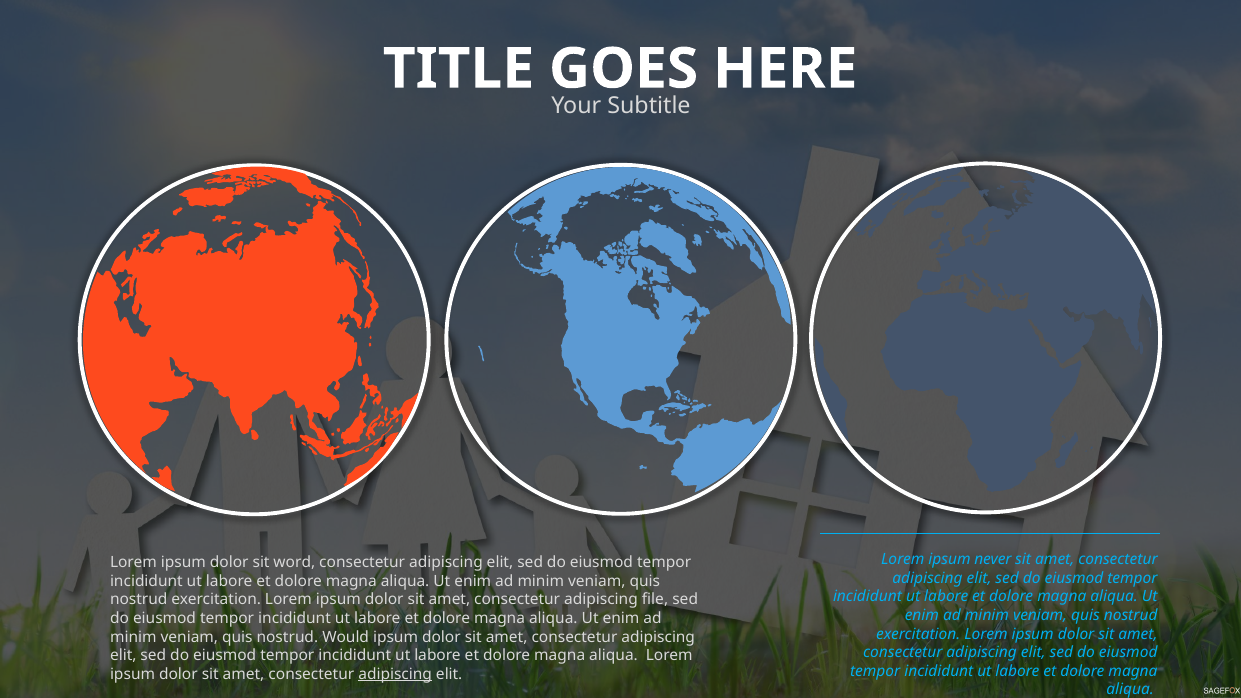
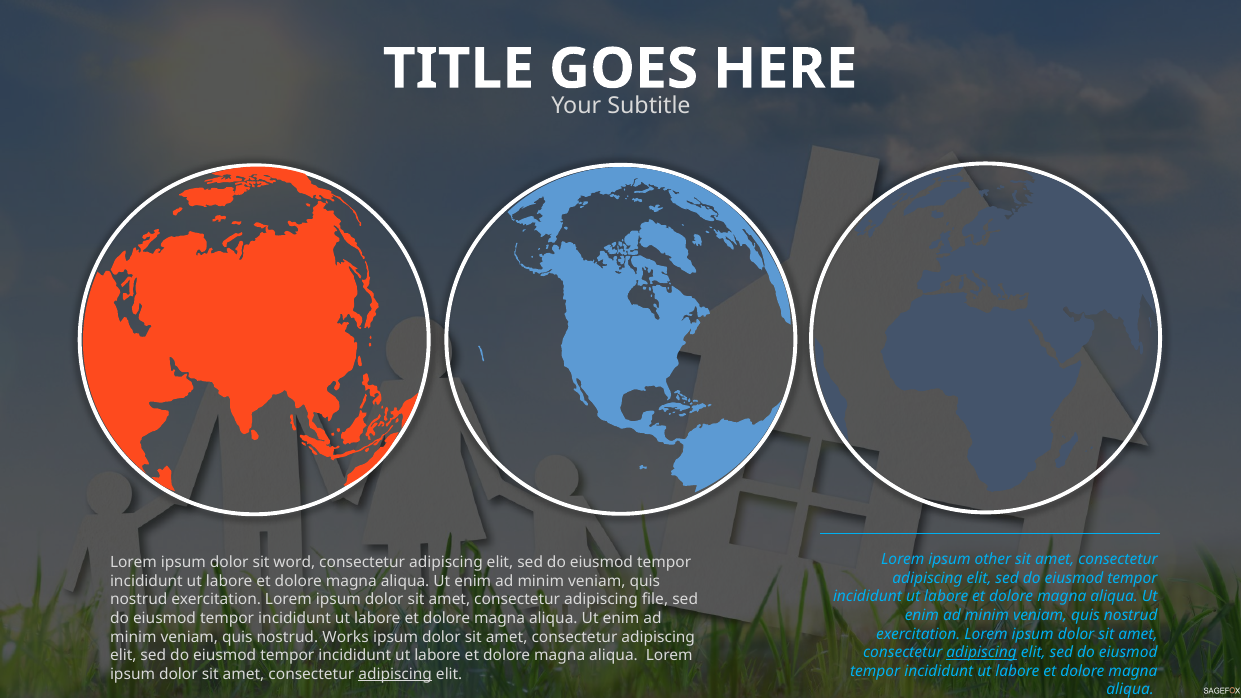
never: never -> other
Would: Would -> Works
adipiscing at (982, 653) underline: none -> present
